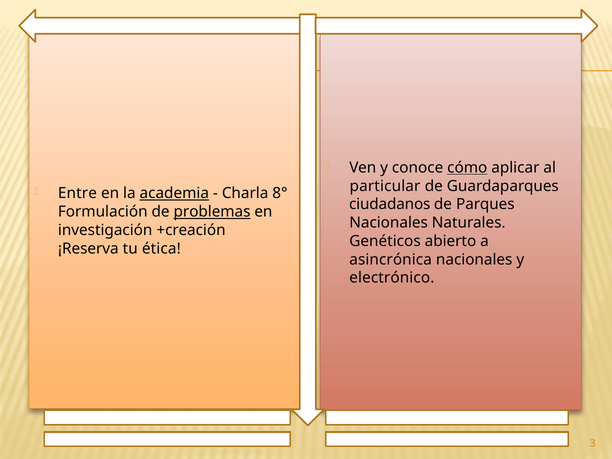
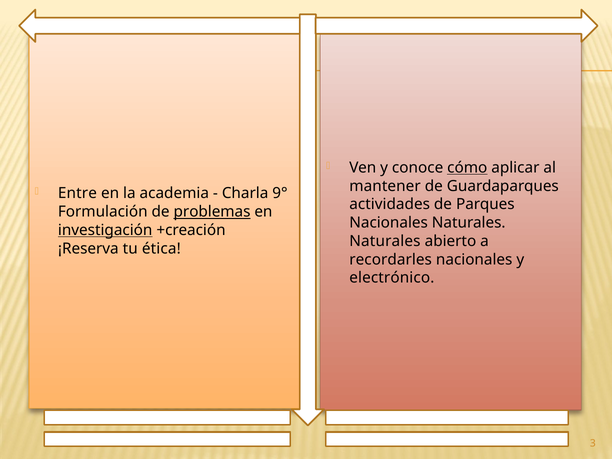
particular: particular -> mantener
academia underline: present -> none
8°: 8° -> 9°
ciudadanos: ciudadanos -> actividades
investigación underline: none -> present
Genéticos at (385, 241): Genéticos -> Naturales
asincrónica: asincrónica -> recordarles
